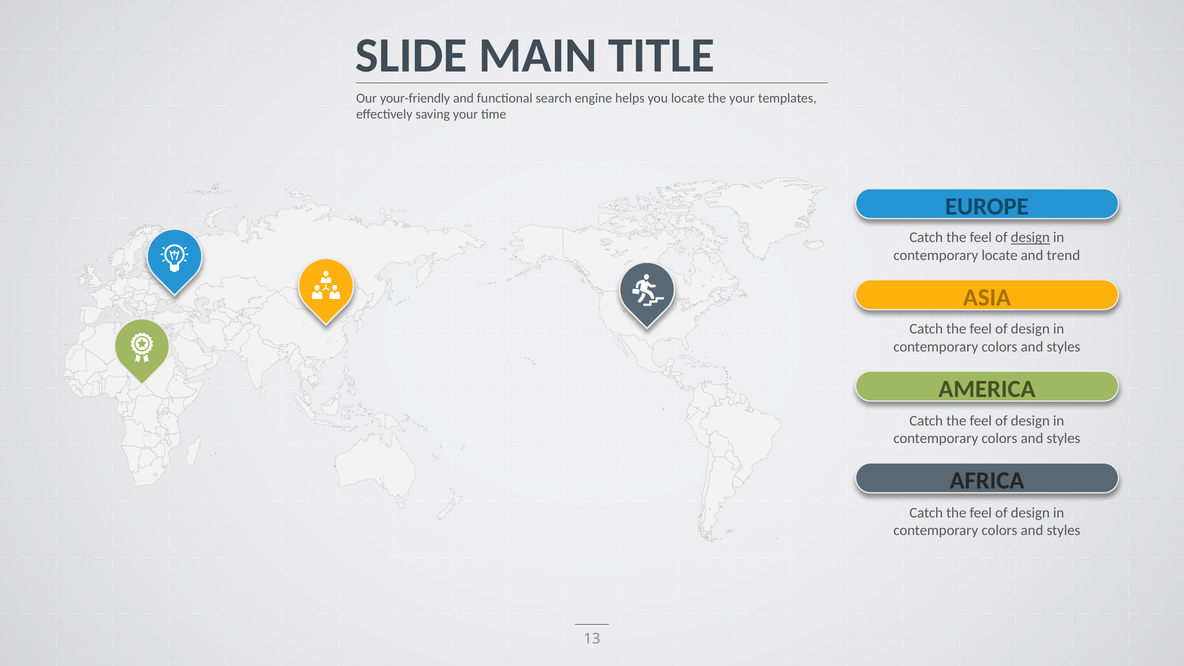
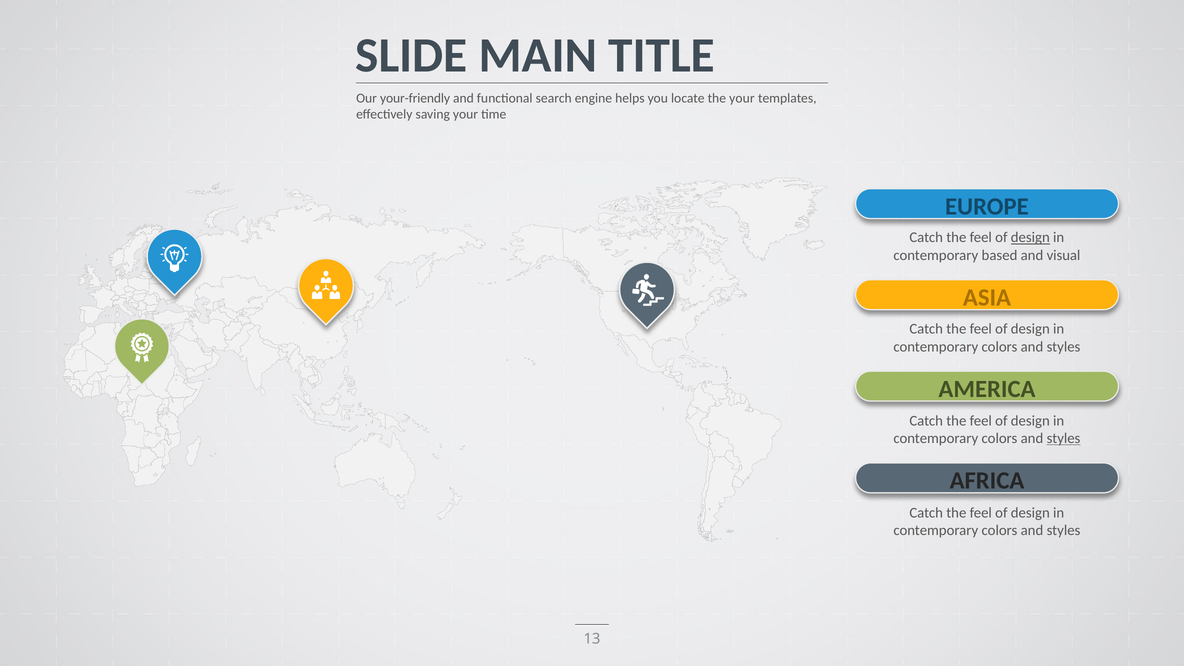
contemporary locate: locate -> based
trend: trend -> visual
styles at (1063, 438) underline: none -> present
